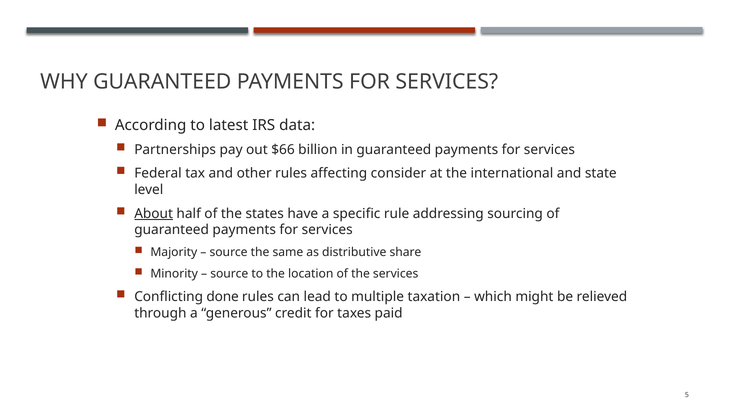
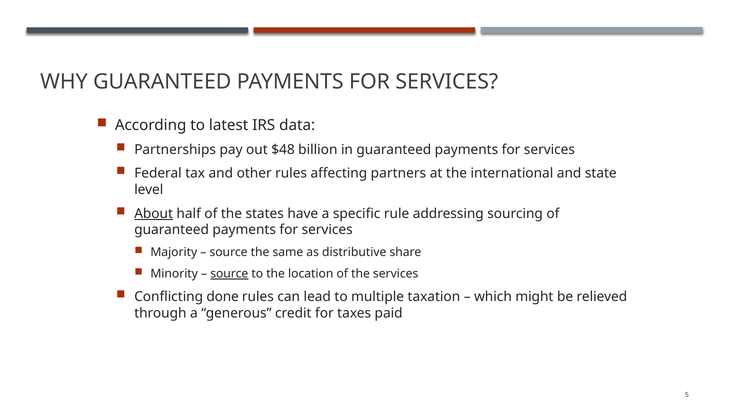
$66: $66 -> $48
consider: consider -> partners
source at (229, 274) underline: none -> present
